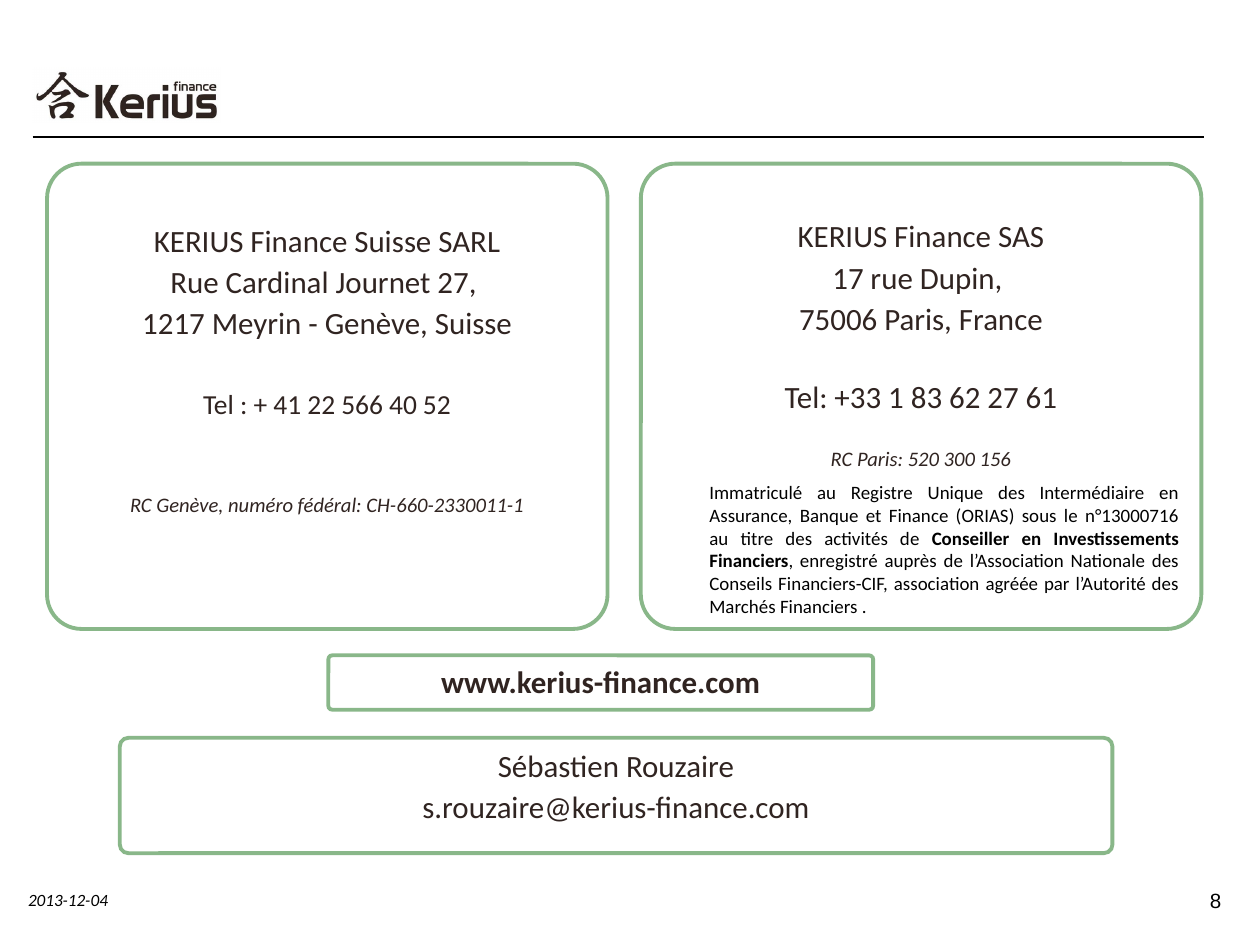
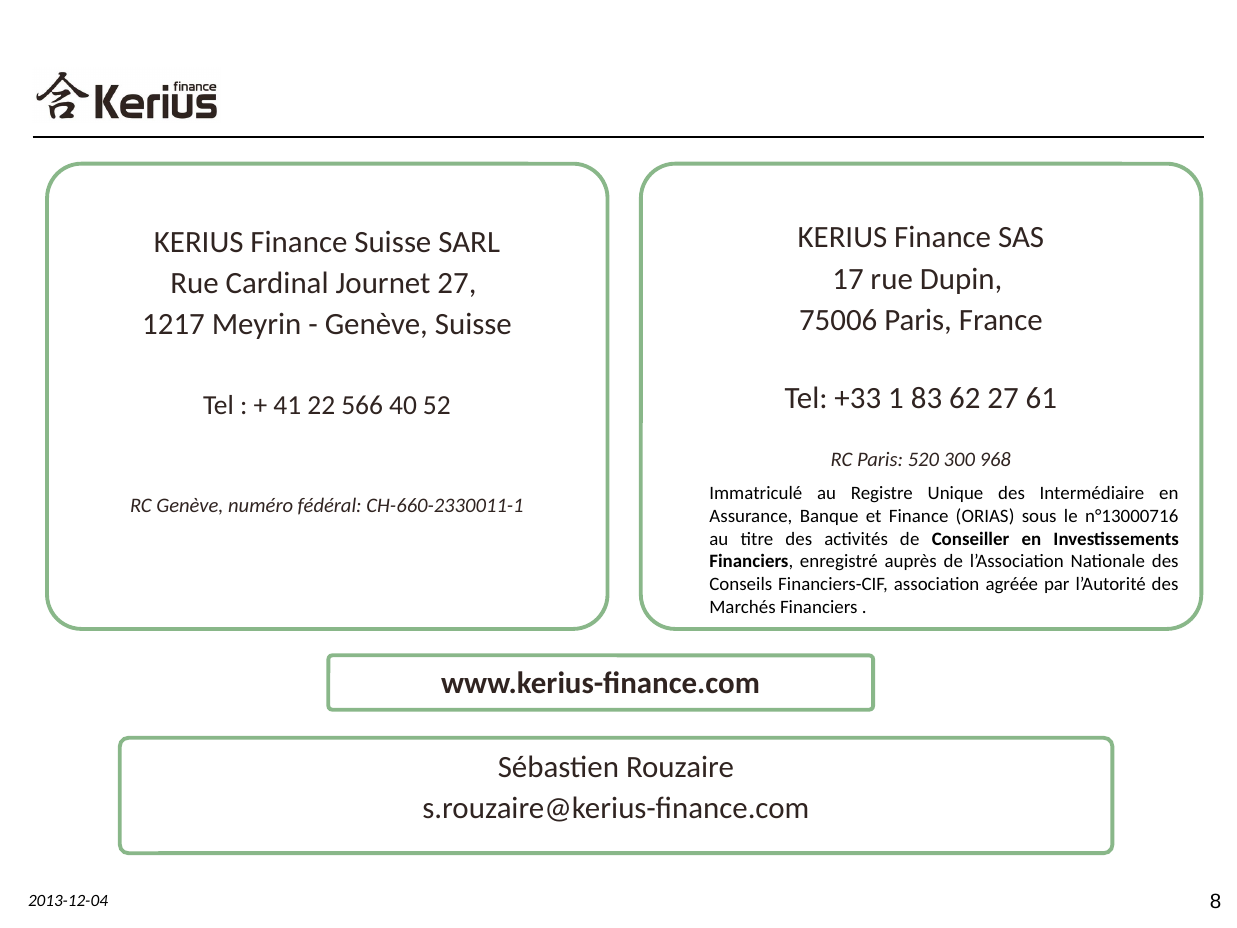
156: 156 -> 968
